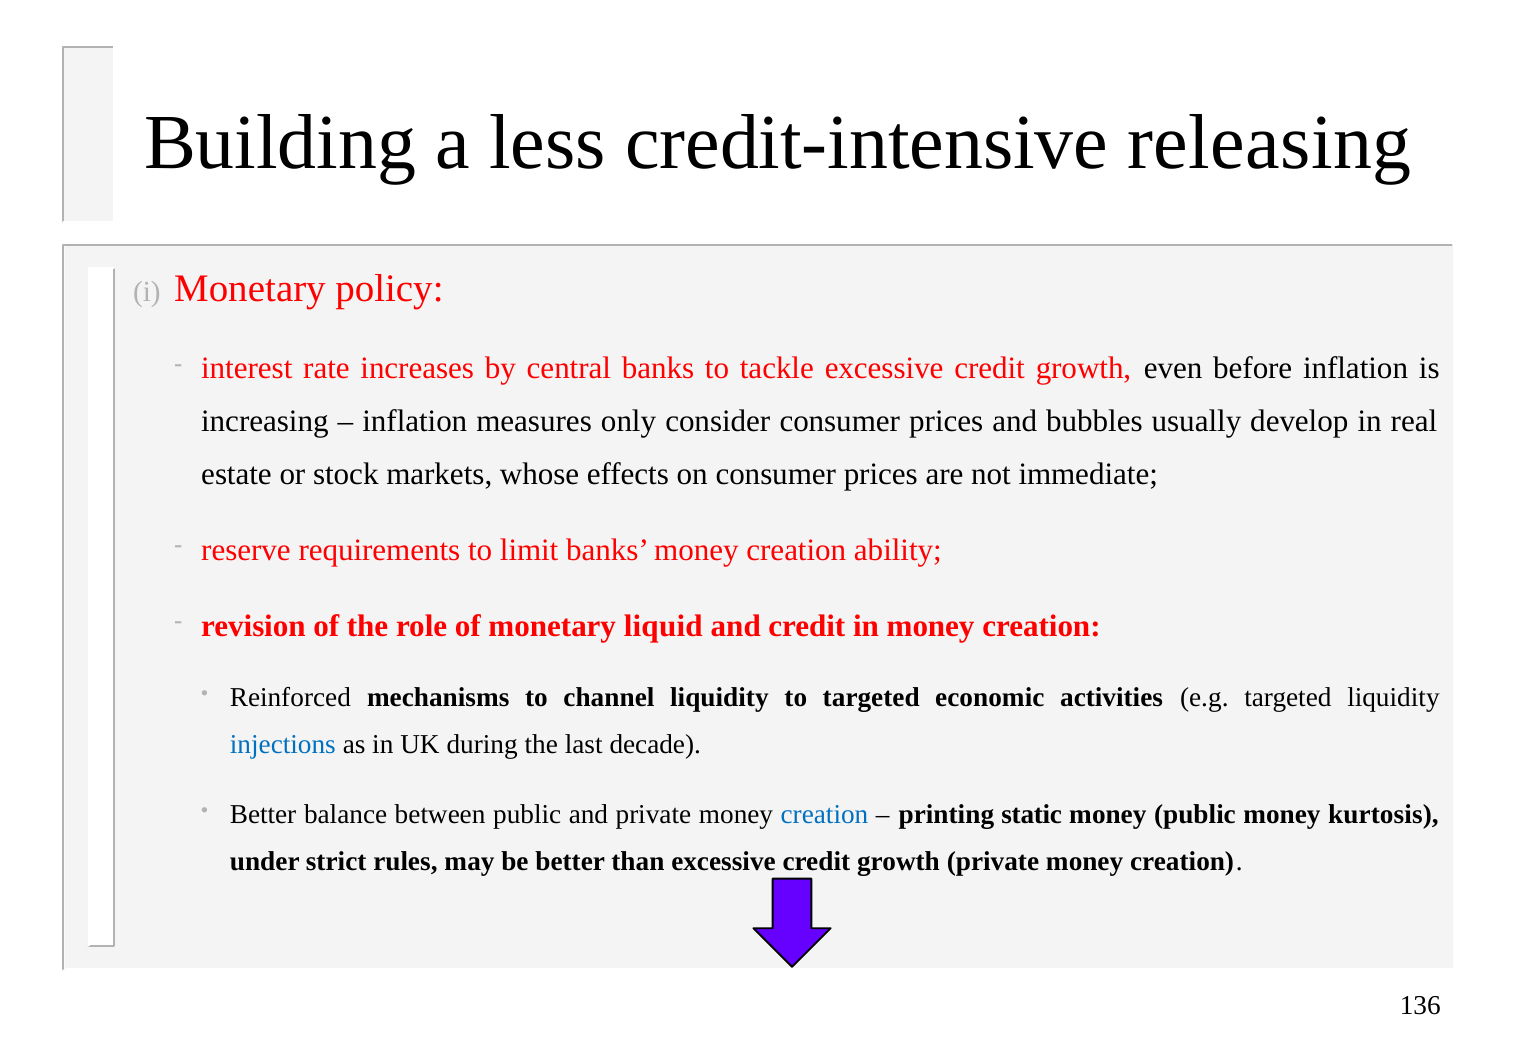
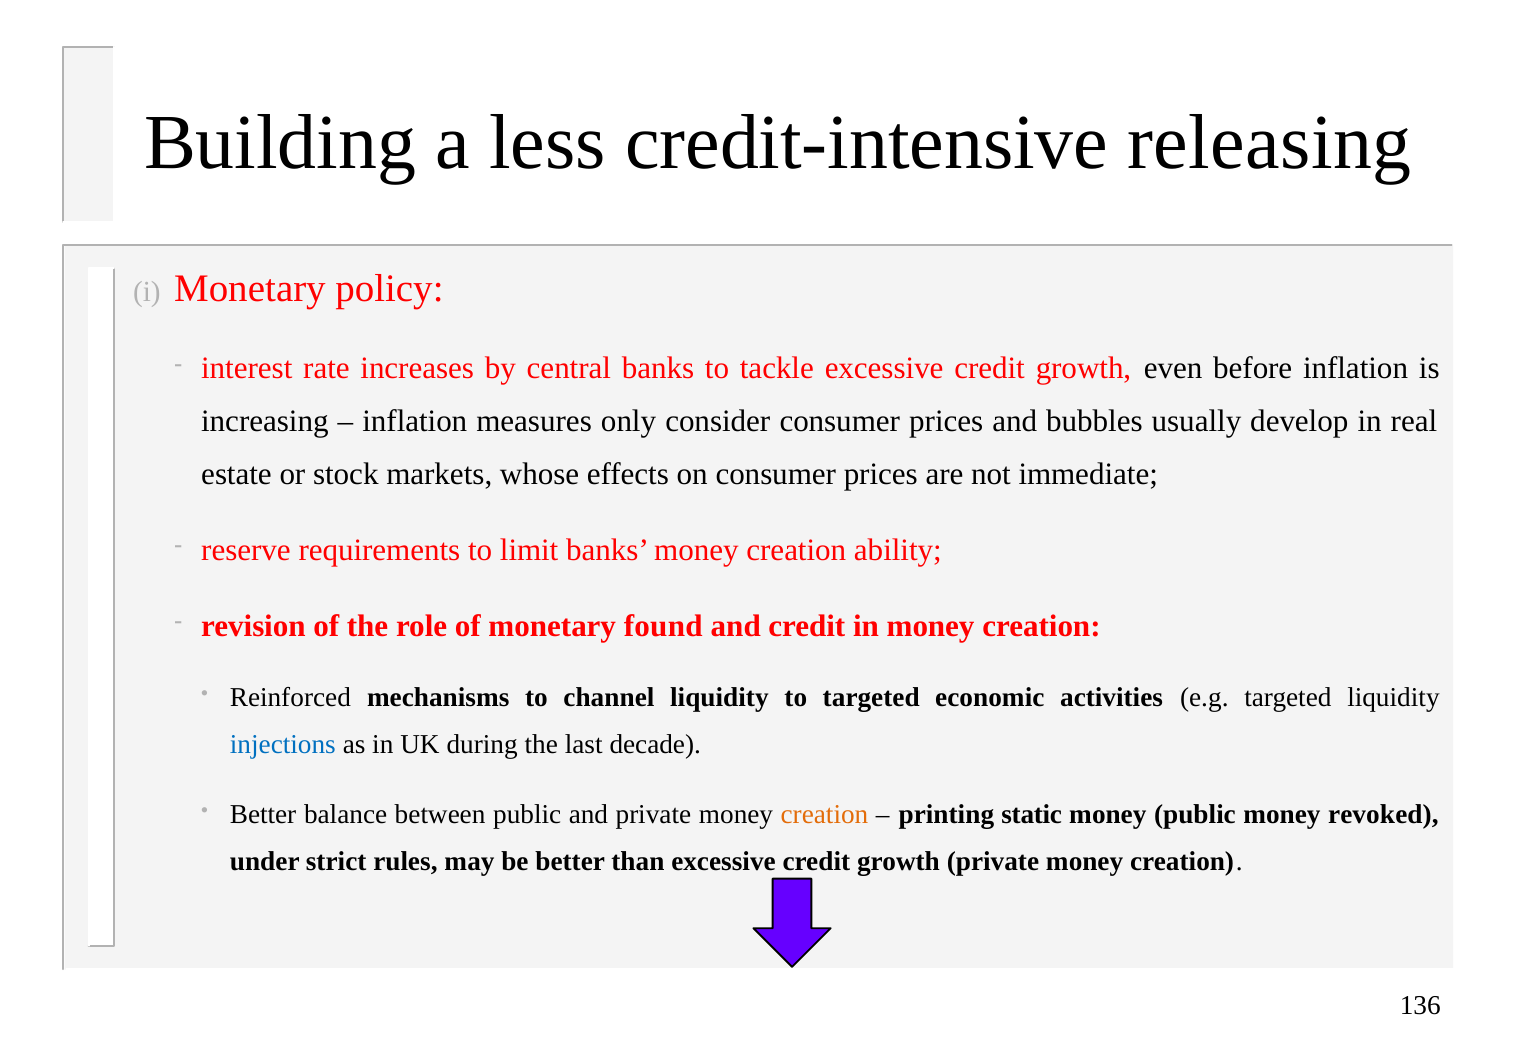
liquid: liquid -> found
creation at (825, 815) colour: blue -> orange
kurtosis: kurtosis -> revoked
